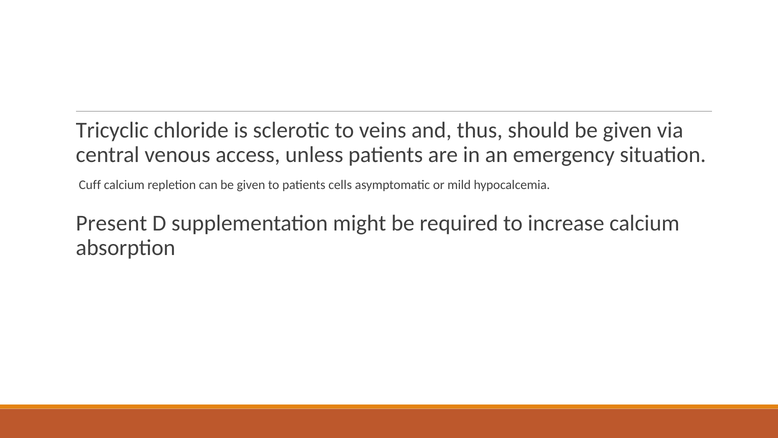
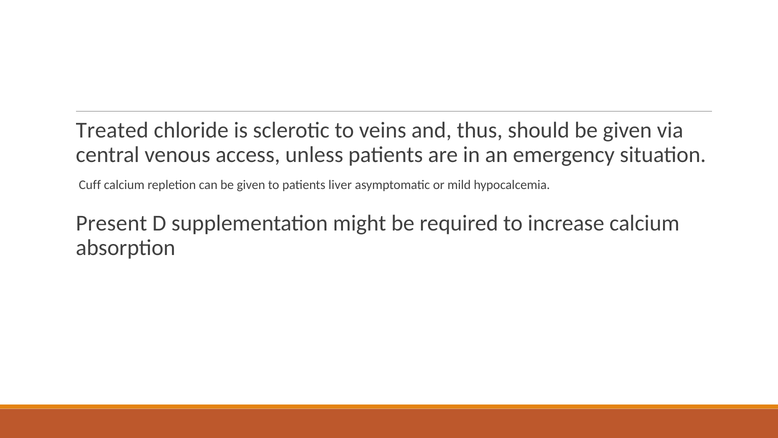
Tricyclic: Tricyclic -> Treated
cells: cells -> liver
